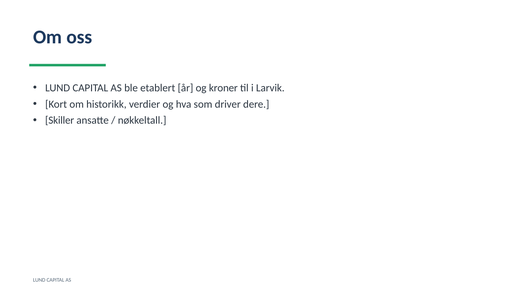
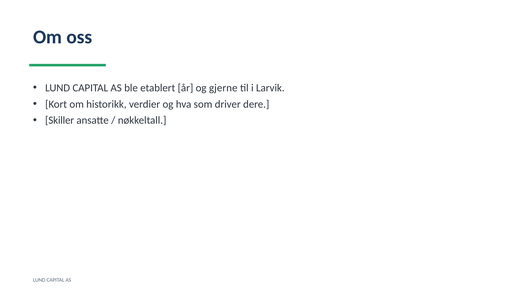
kroner: kroner -> gjerne
